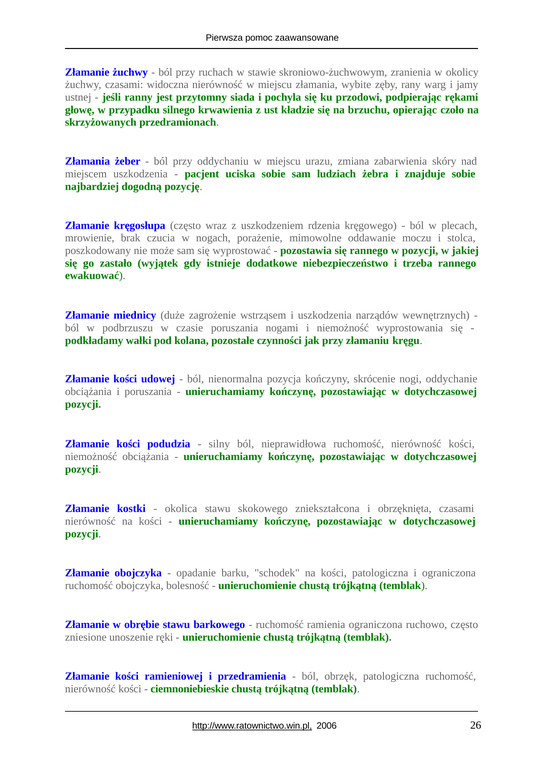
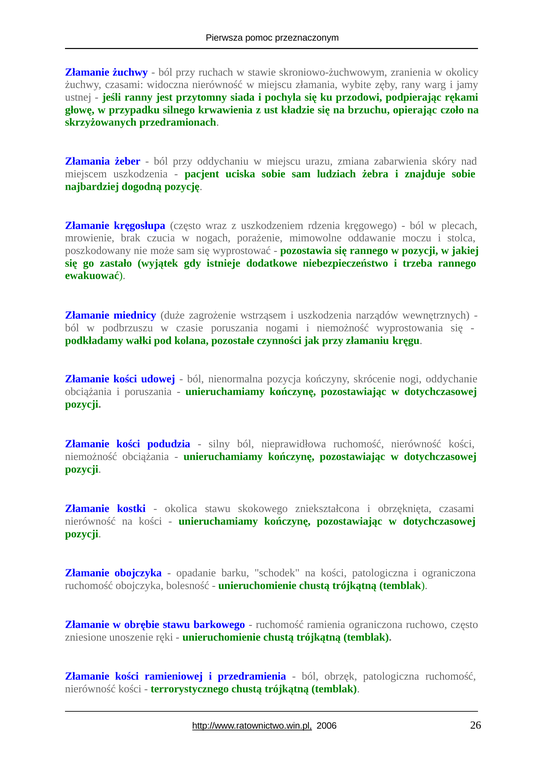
zaawansowane: zaawansowane -> przeznaczonym
ciemnoniebieskie: ciemnoniebieskie -> terrorystycznego
